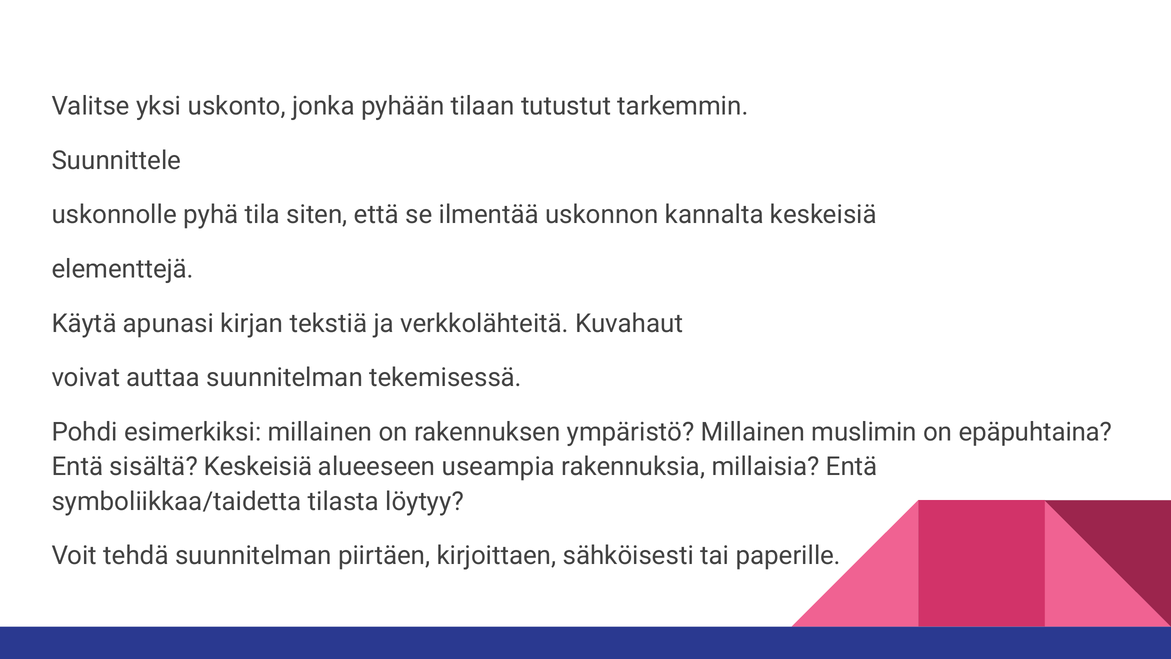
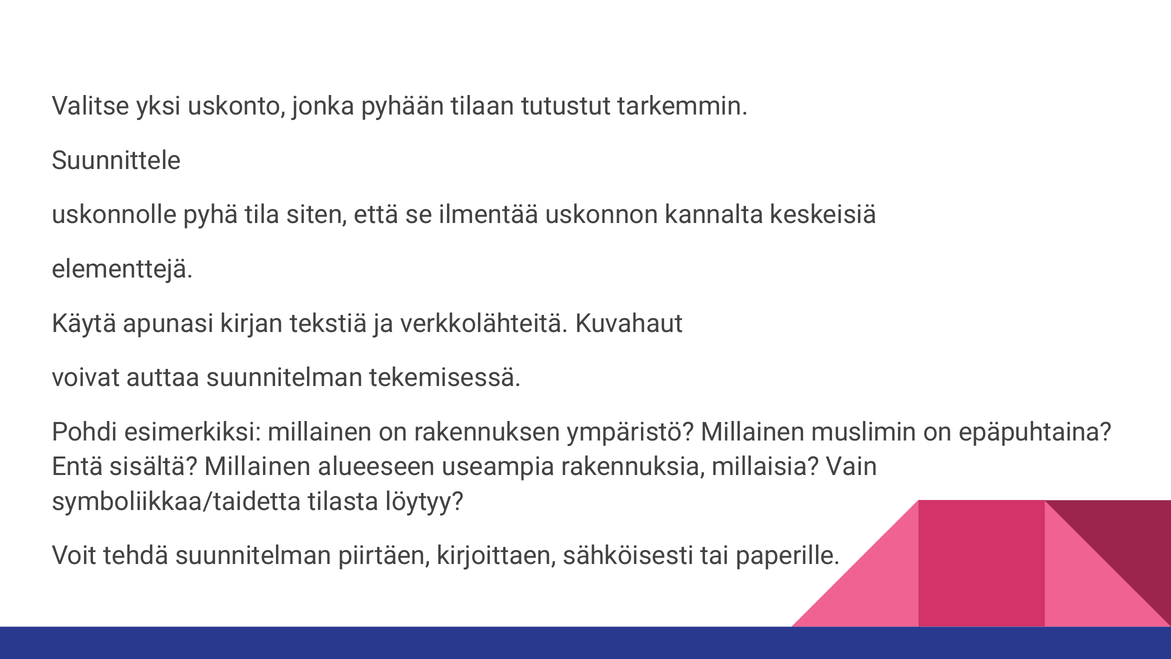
sisältä Keskeisiä: Keskeisiä -> Millainen
millaisia Entä: Entä -> Vain
